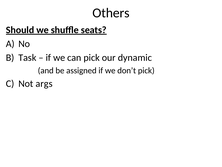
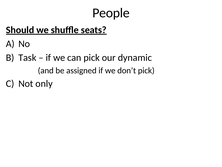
Others: Others -> People
args: args -> only
